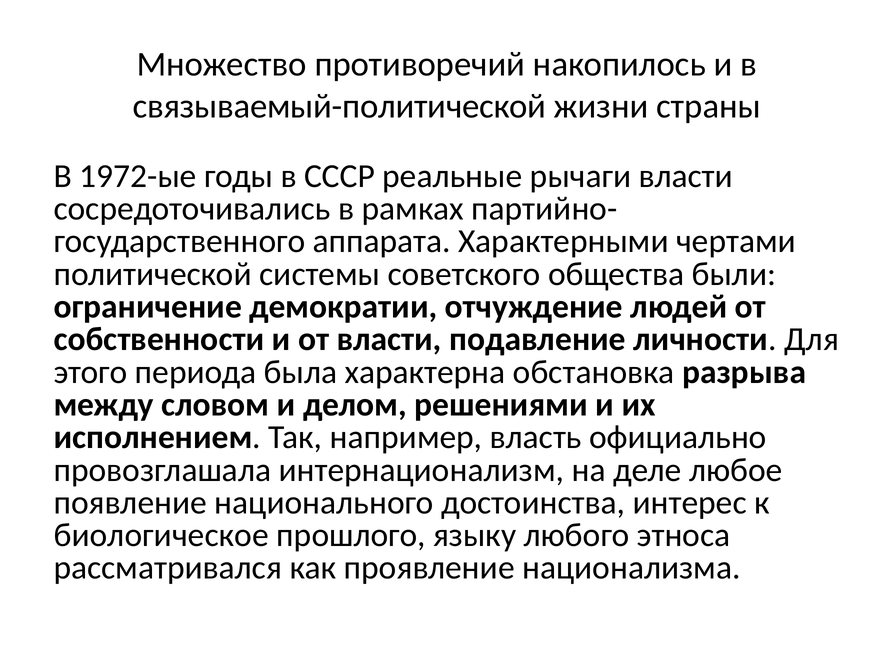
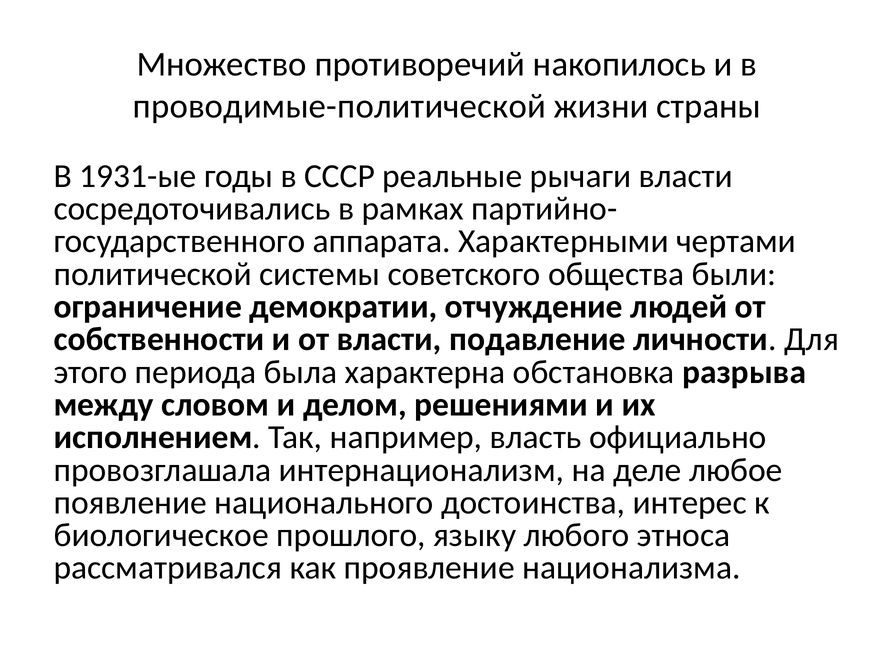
связываемый-политической: связываемый-политической -> проводимые-политической
1972-ые: 1972-ые -> 1931-ые
